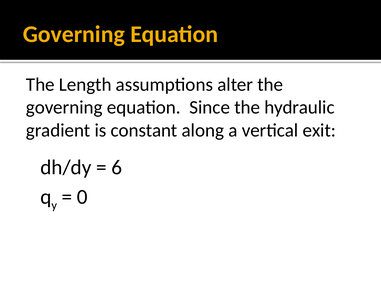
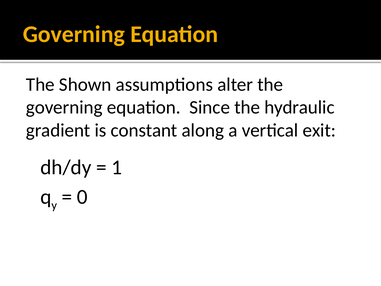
Length: Length -> Shown
6: 6 -> 1
